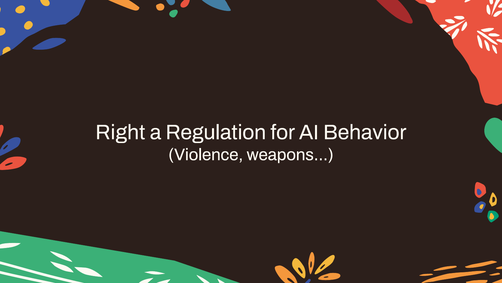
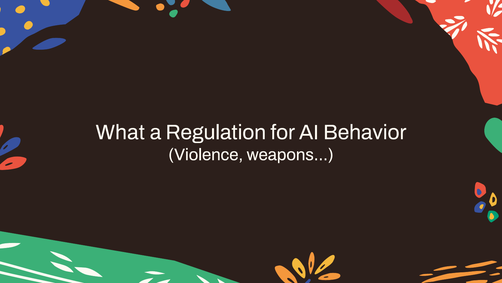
Right: Right -> What
